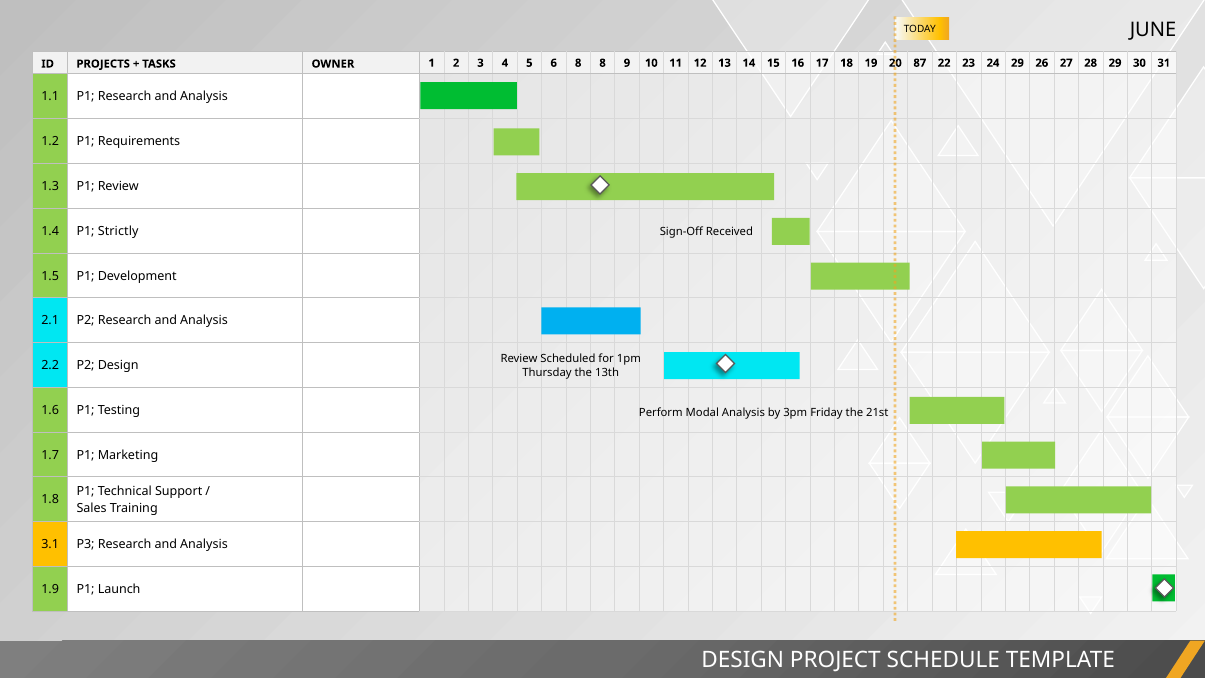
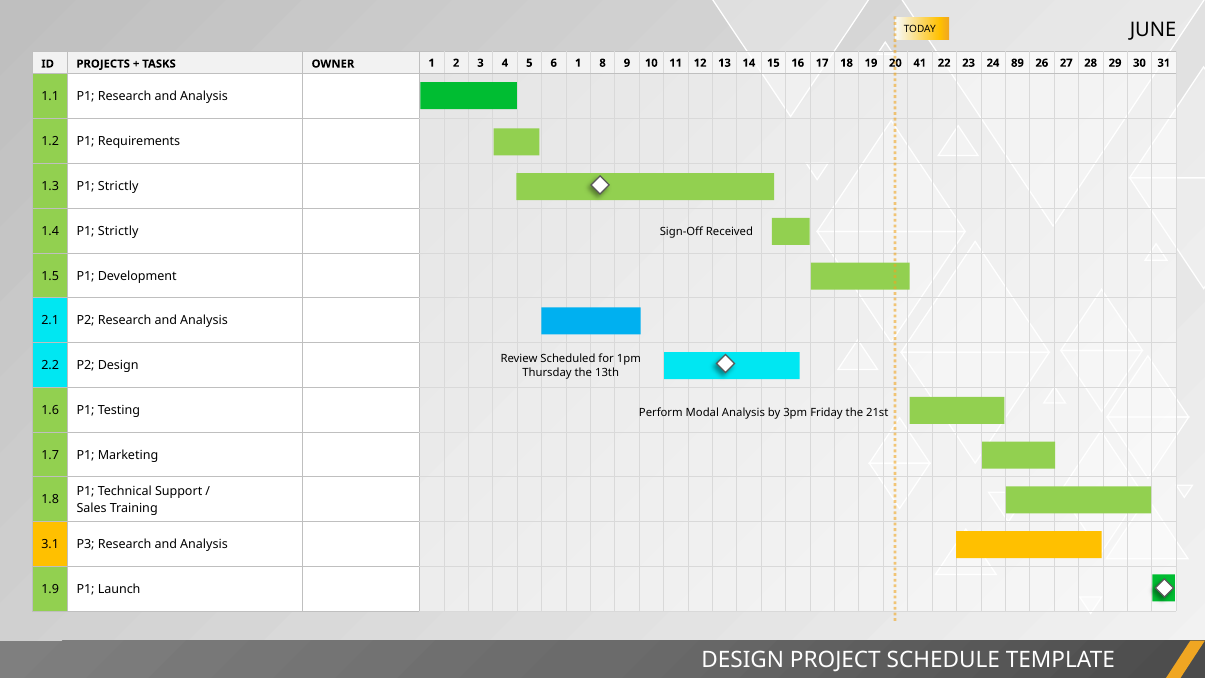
6 8: 8 -> 1
87: 87 -> 41
24 29: 29 -> 89
1.3 P1 Review: Review -> Strictly
